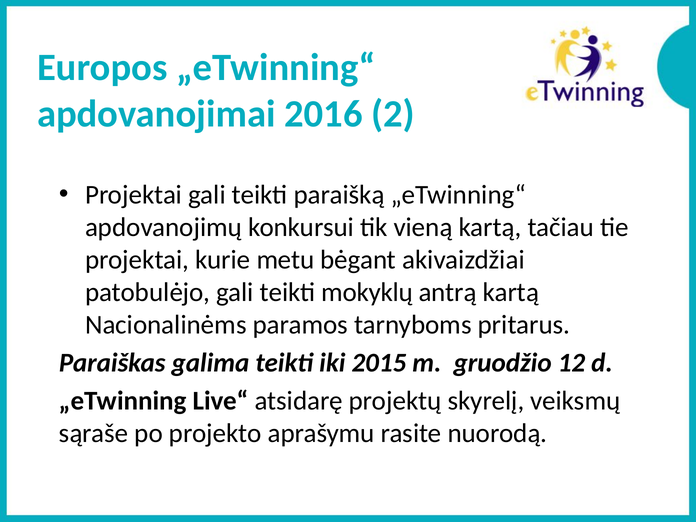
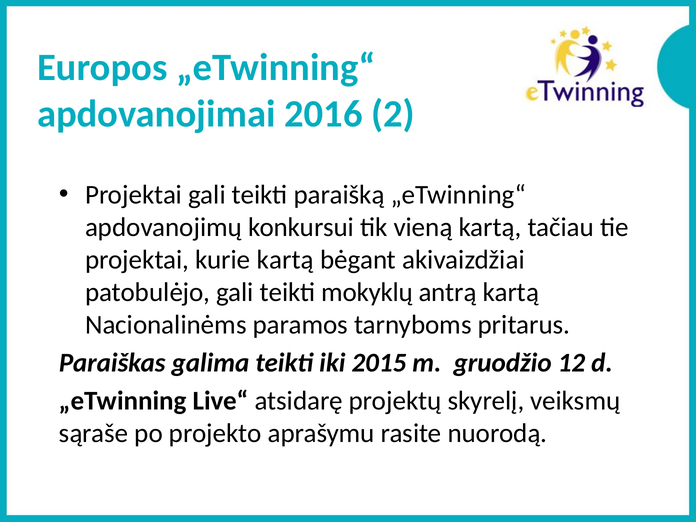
kurie metu: metu -> kartą
